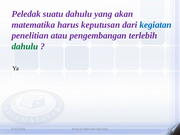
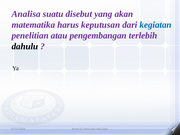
Peledak: Peledak -> Analisa
suatu dahulu: dahulu -> disebut
dahulu at (25, 46) colour: green -> black
